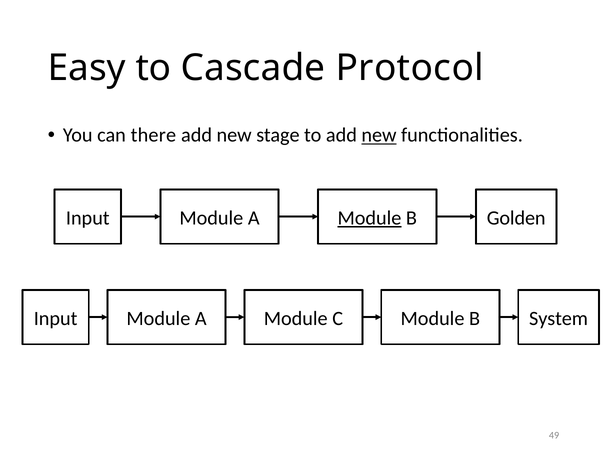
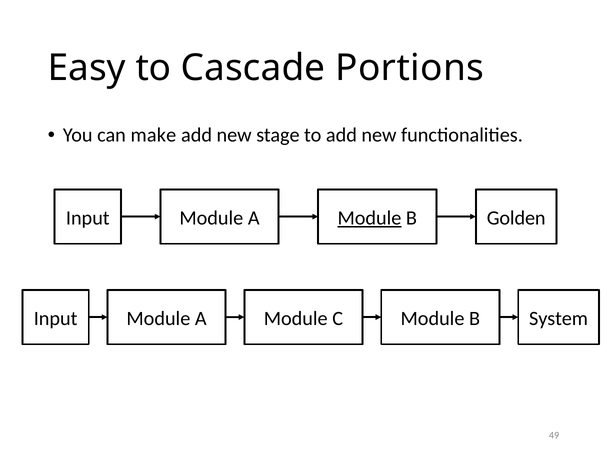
Protocol: Protocol -> Portions
there: there -> make
new at (379, 135) underline: present -> none
